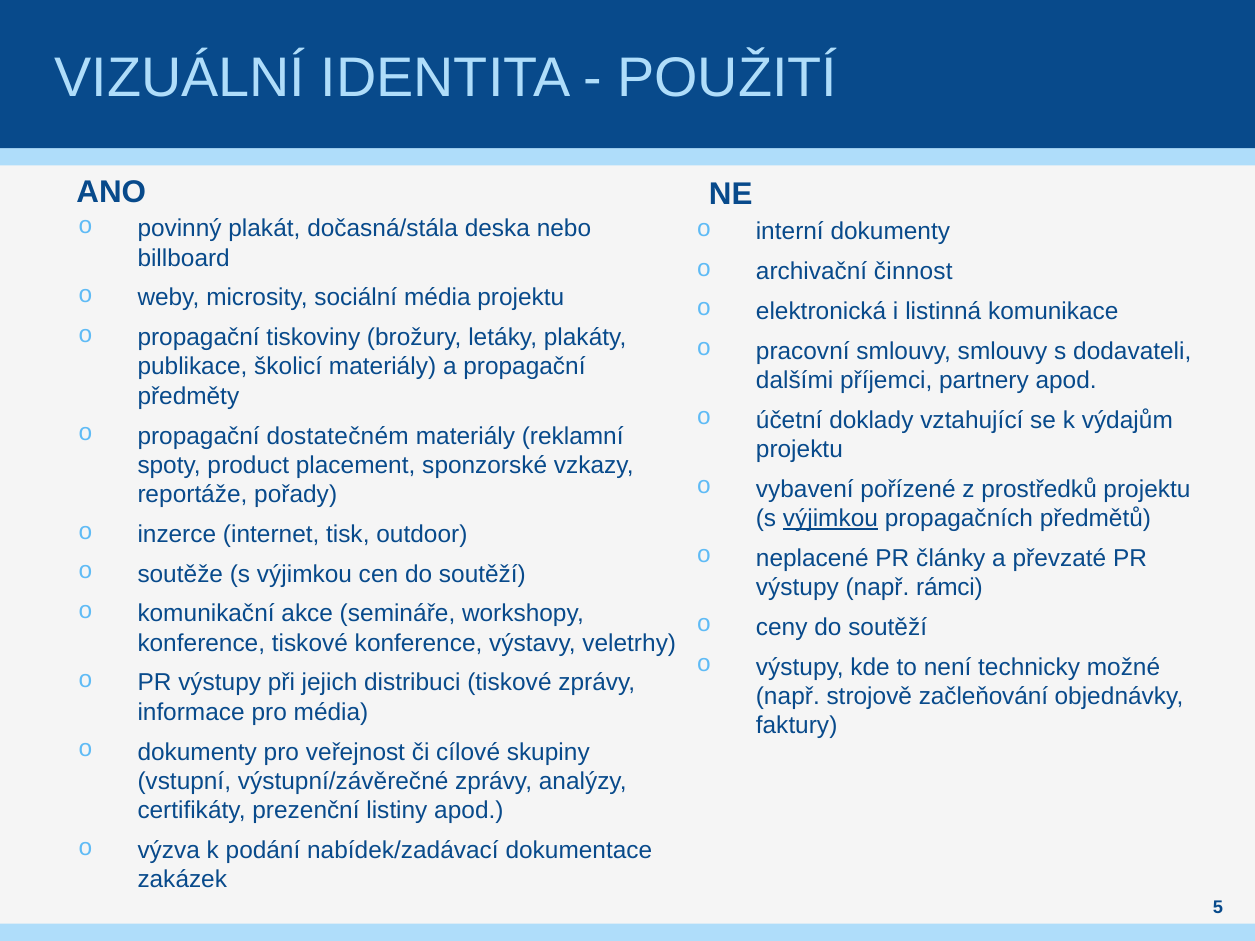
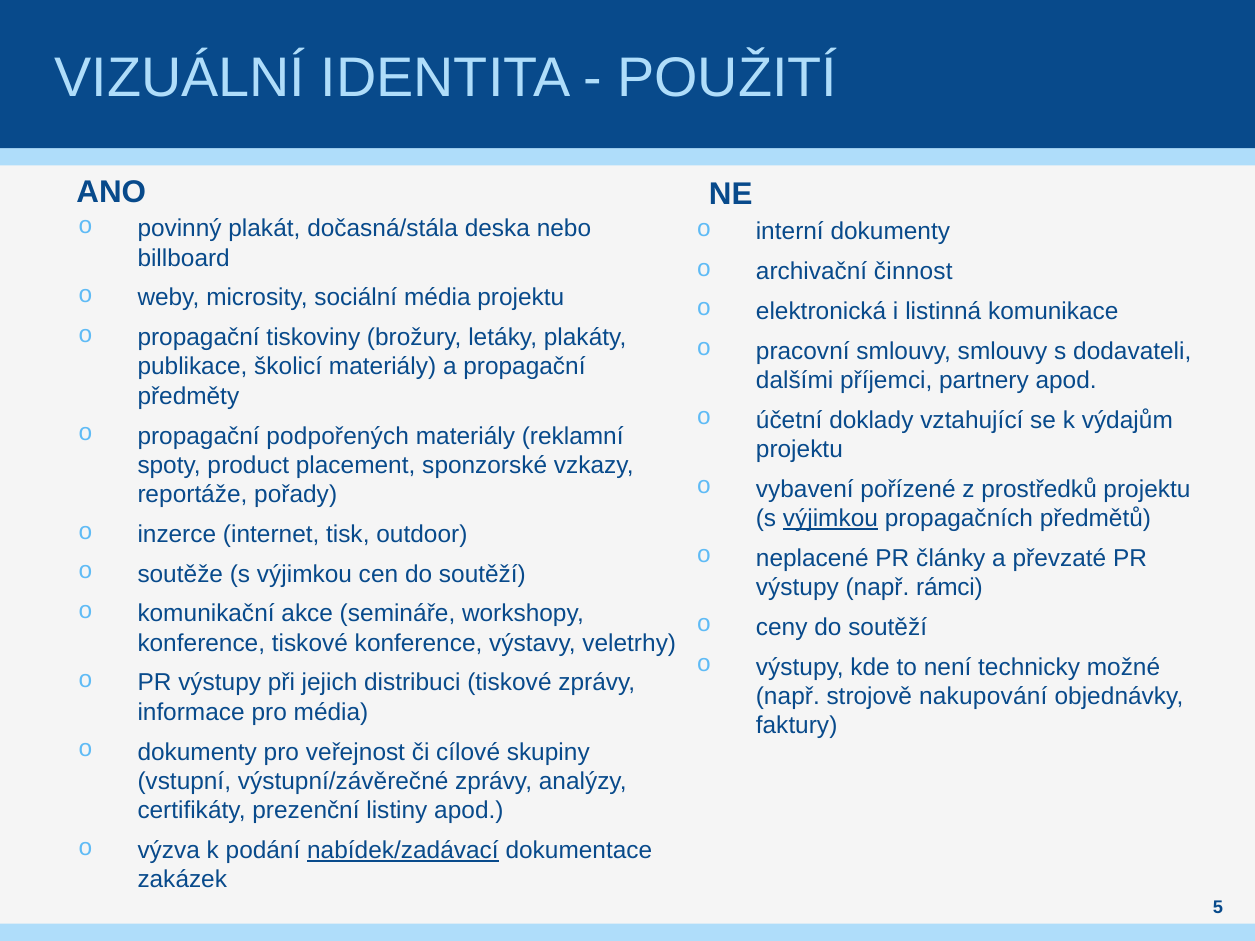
dostatečném: dostatečném -> podpořených
začleňování: začleňování -> nakupování
nabídek/zadávací underline: none -> present
